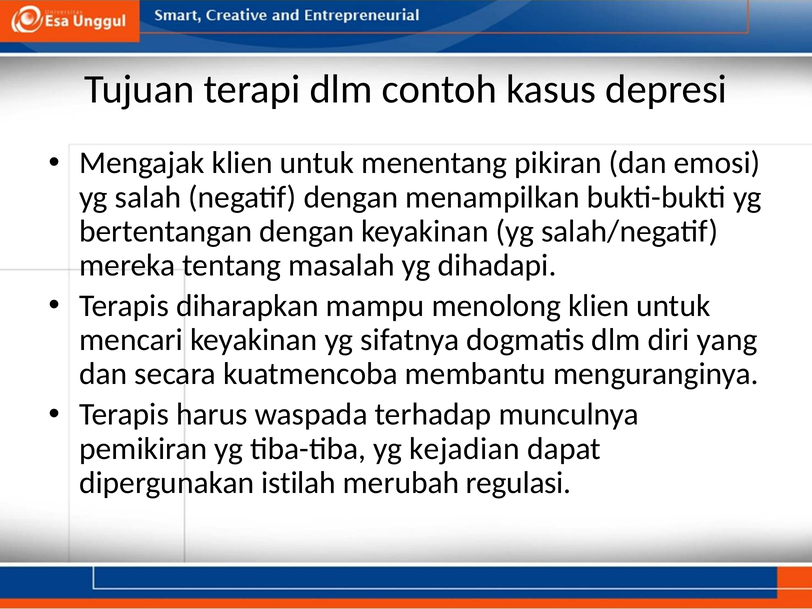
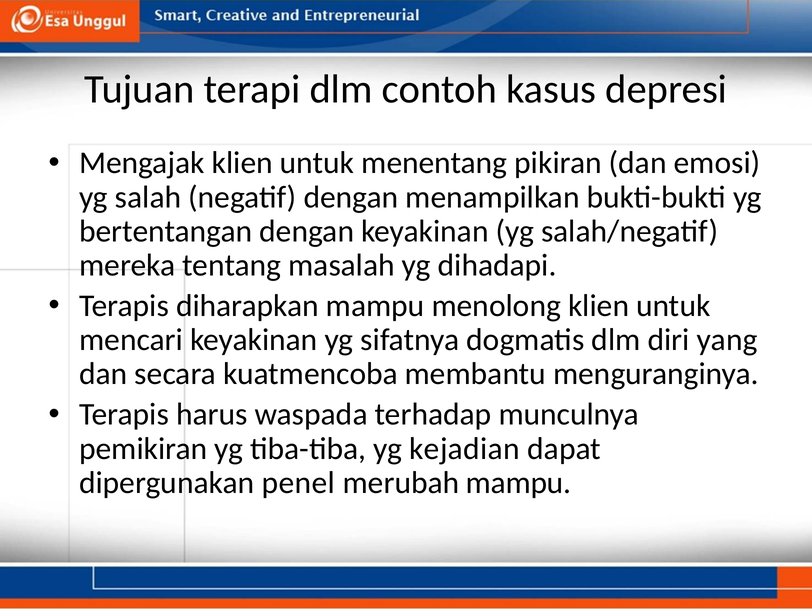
istilah: istilah -> penel
merubah regulasi: regulasi -> mampu
